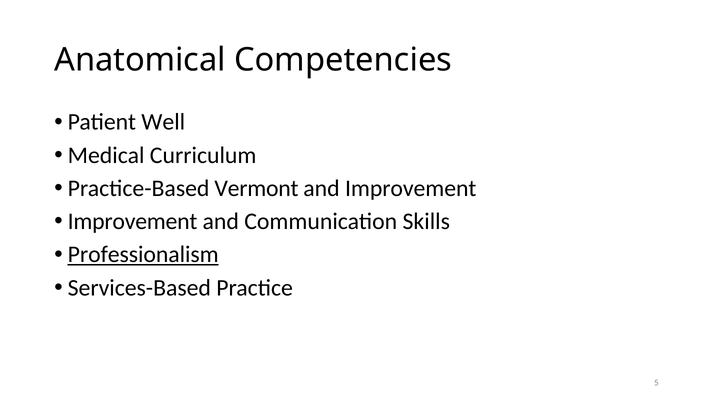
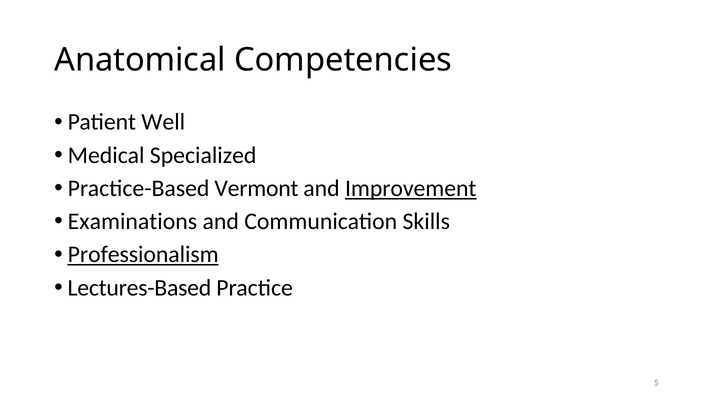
Curriculum: Curriculum -> Specialized
Improvement at (411, 188) underline: none -> present
Improvement at (133, 221): Improvement -> Examinations
Services-Based: Services-Based -> Lectures-Based
